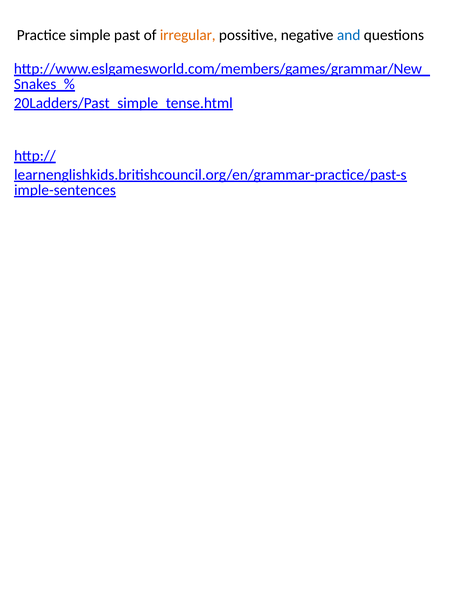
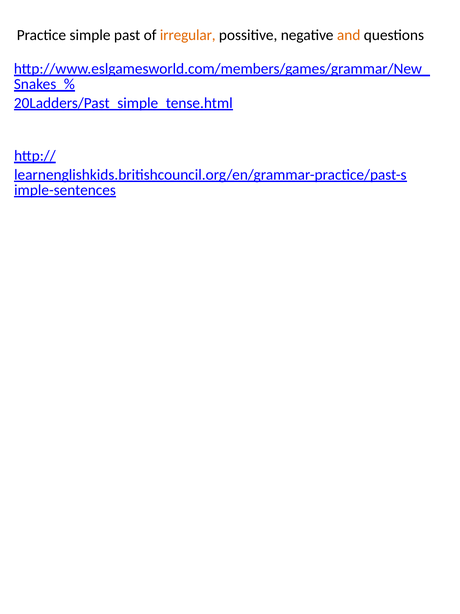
and colour: blue -> orange
